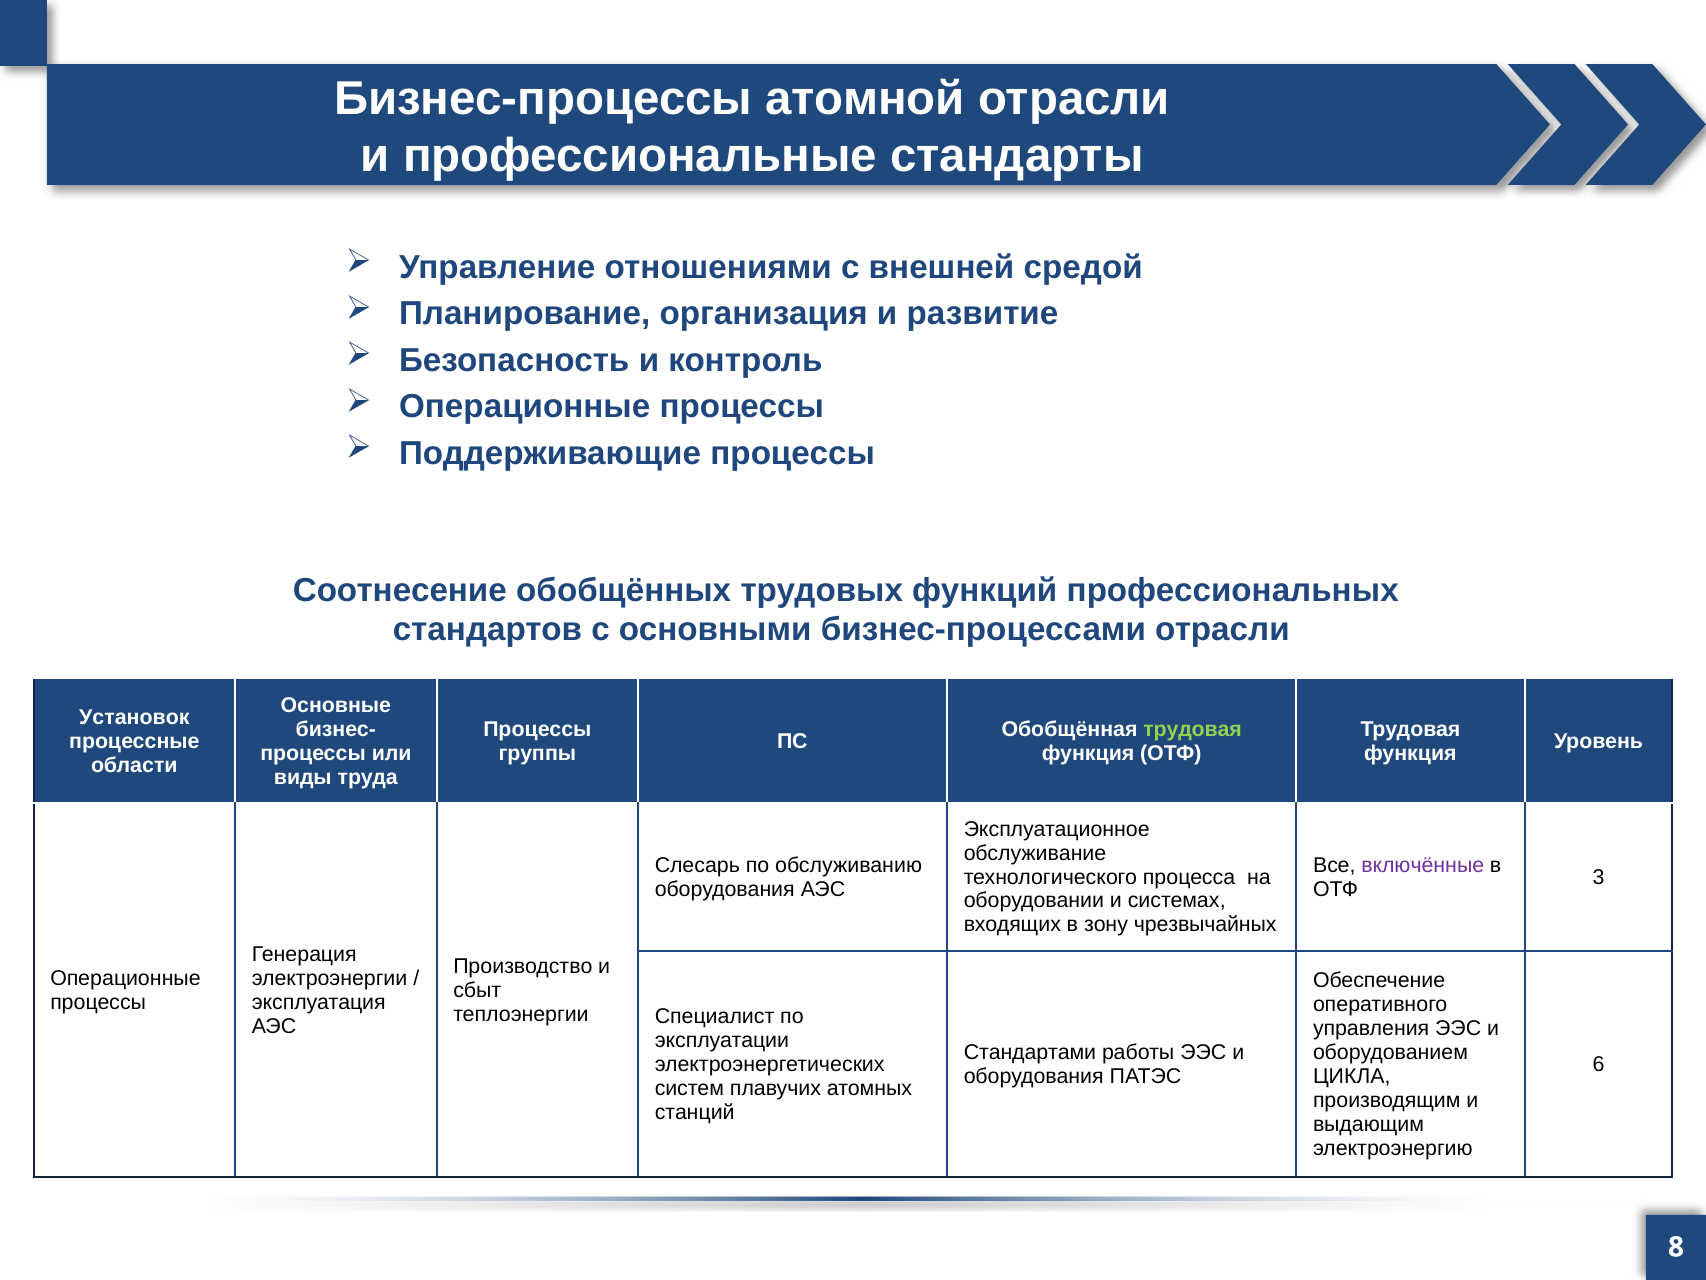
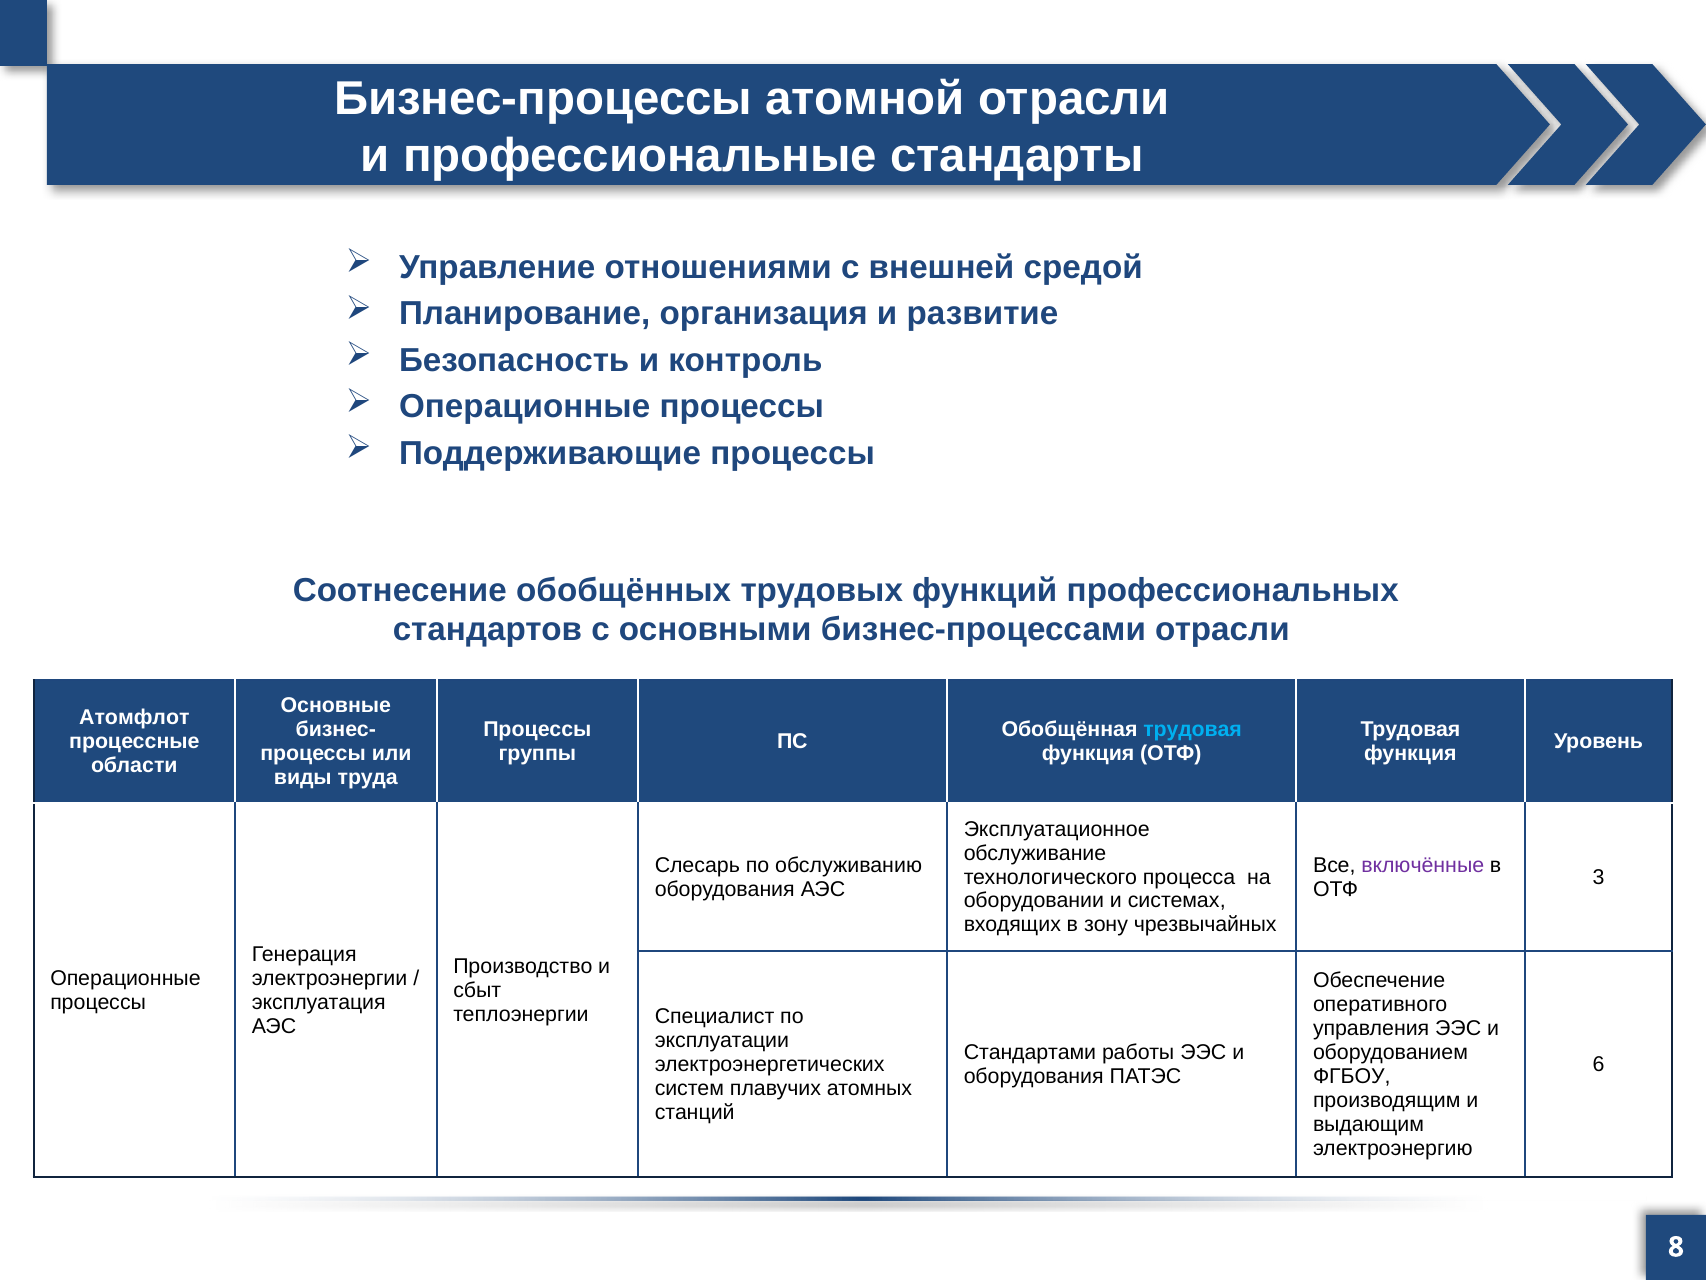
Установок: Установок -> Атомфлот
трудовая at (1193, 729) colour: light green -> light blue
ЦИКЛА: ЦИКЛА -> ФГБОУ
